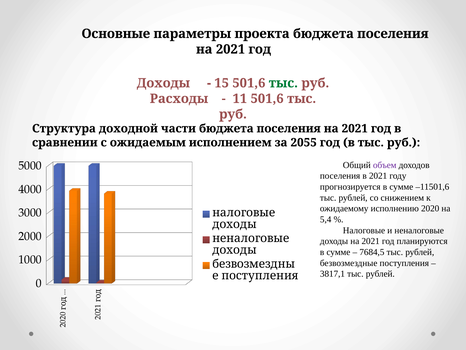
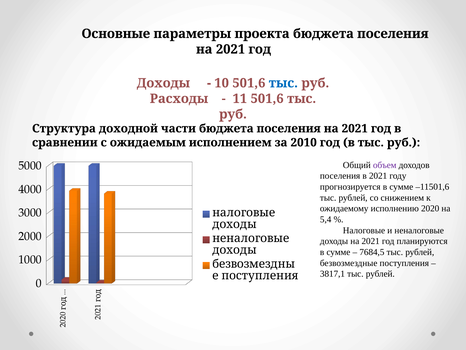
15: 15 -> 10
тыс at (283, 83) colour: green -> blue
2055: 2055 -> 2010
